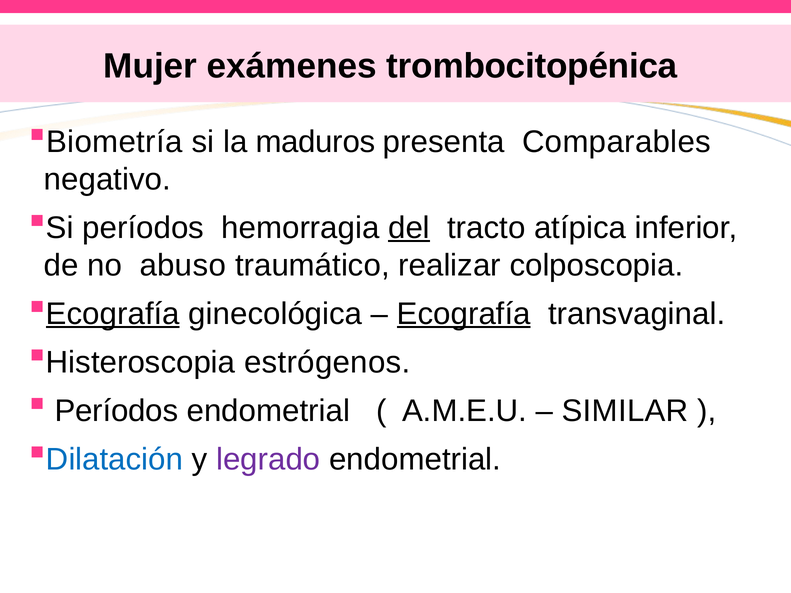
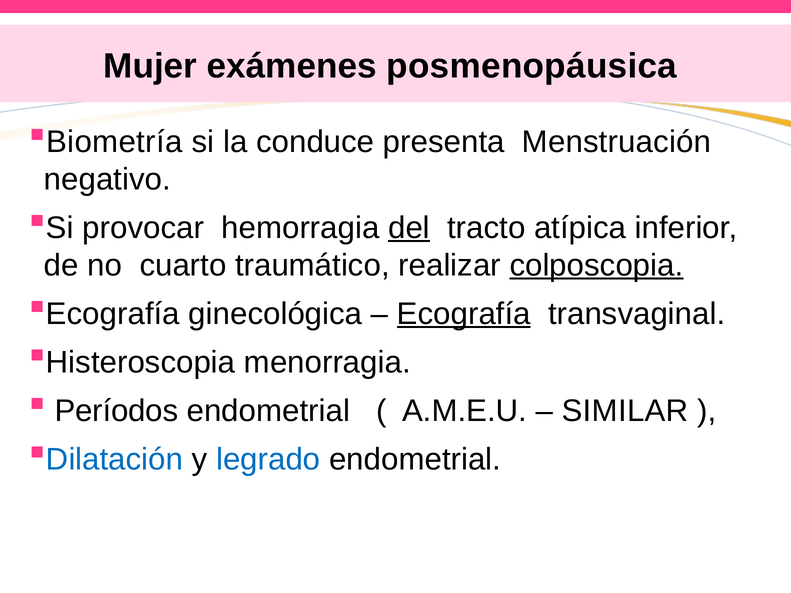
trombocitopénica: trombocitopénica -> posmenopáusica
maduros: maduros -> conduce
Comparables: Comparables -> Menstruación
Si períodos: períodos -> provocar
abuso: abuso -> cuarto
colposcopia underline: none -> present
Ecografía at (113, 314) underline: present -> none
estrógenos: estrógenos -> menorragia
legrado colour: purple -> blue
